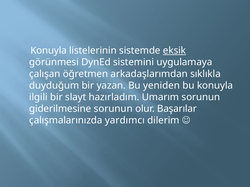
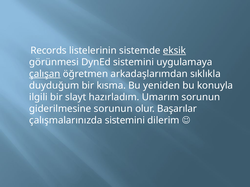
Konuyla at (49, 51): Konuyla -> Records
çalışan underline: none -> present
yazan: yazan -> kısma
çalışmalarınızda yardımcı: yardımcı -> sistemini
